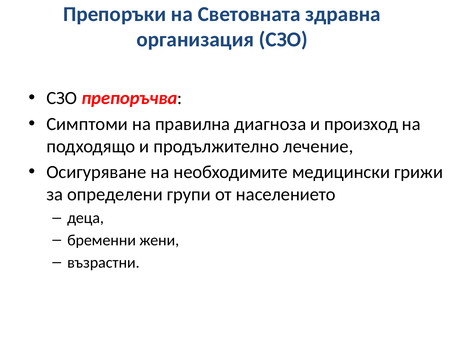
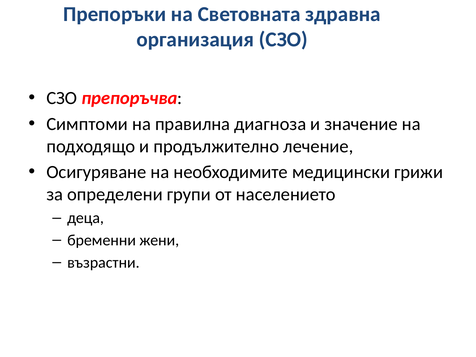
произход: произход -> значение
